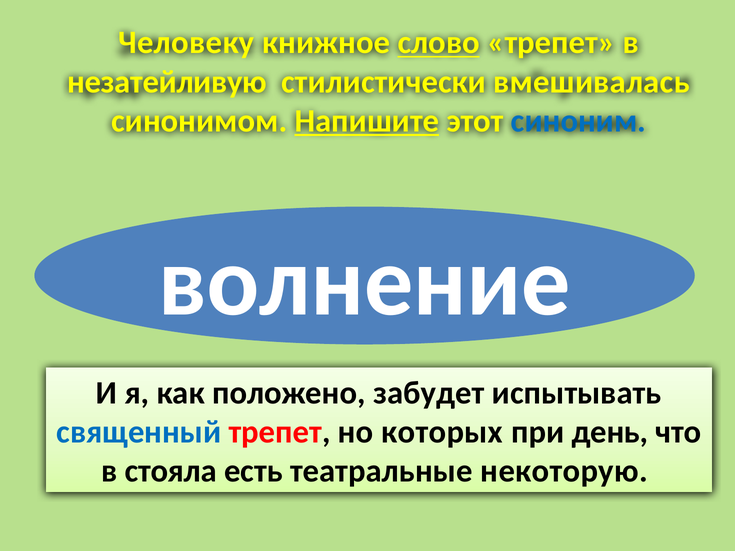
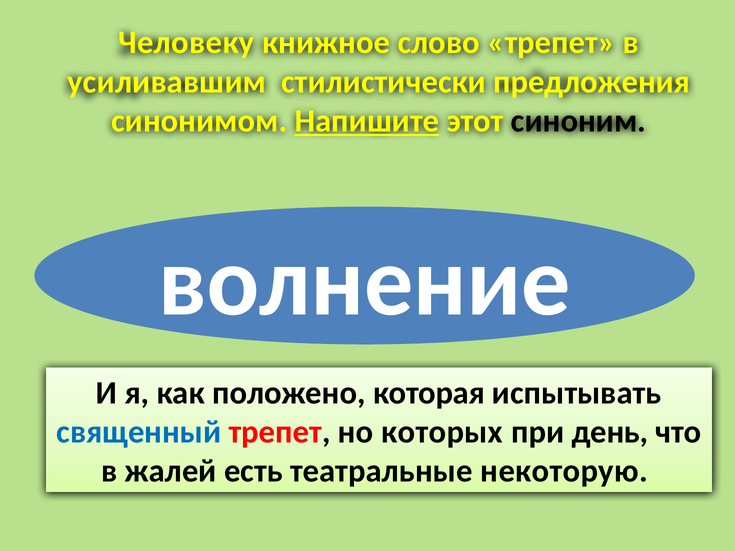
слово underline: present -> none
незатейливую: незатейливую -> усиливавшим
вмешивалась: вмешивалась -> предложения
синоним colour: blue -> black
забудет: забудет -> которая
стояла: стояла -> жалей
